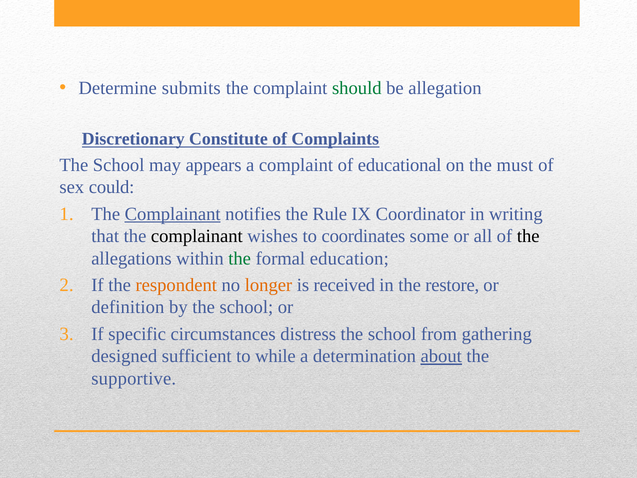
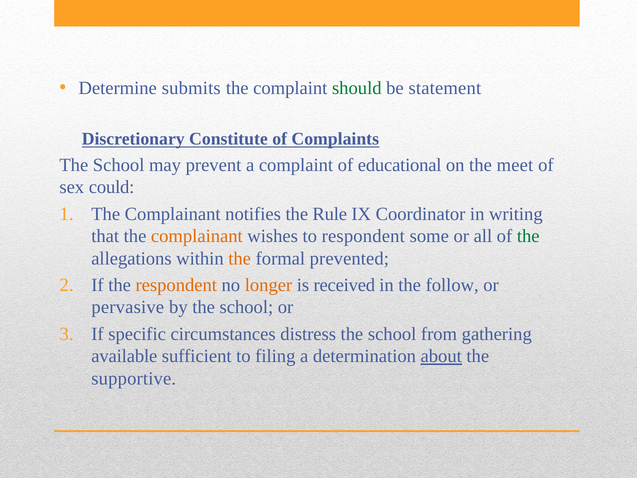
allegation: allegation -> statement
appears: appears -> prevent
must: must -> meet
Complainant at (173, 214) underline: present -> none
complainant at (197, 236) colour: black -> orange
to coordinates: coordinates -> respondent
the at (528, 236) colour: black -> green
the at (240, 258) colour: green -> orange
education: education -> prevented
restore: restore -> follow
definition: definition -> pervasive
designed: designed -> available
while: while -> filing
